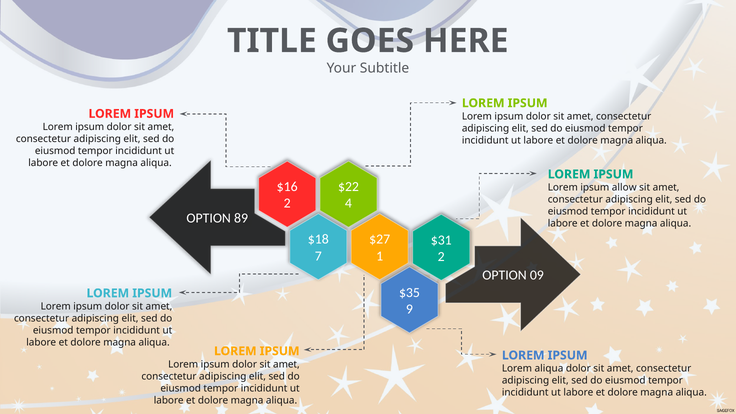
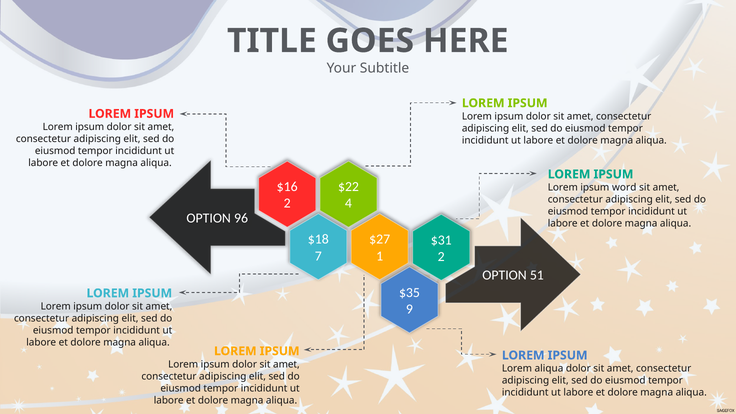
allow: allow -> word
89: 89 -> 96
09: 09 -> 51
